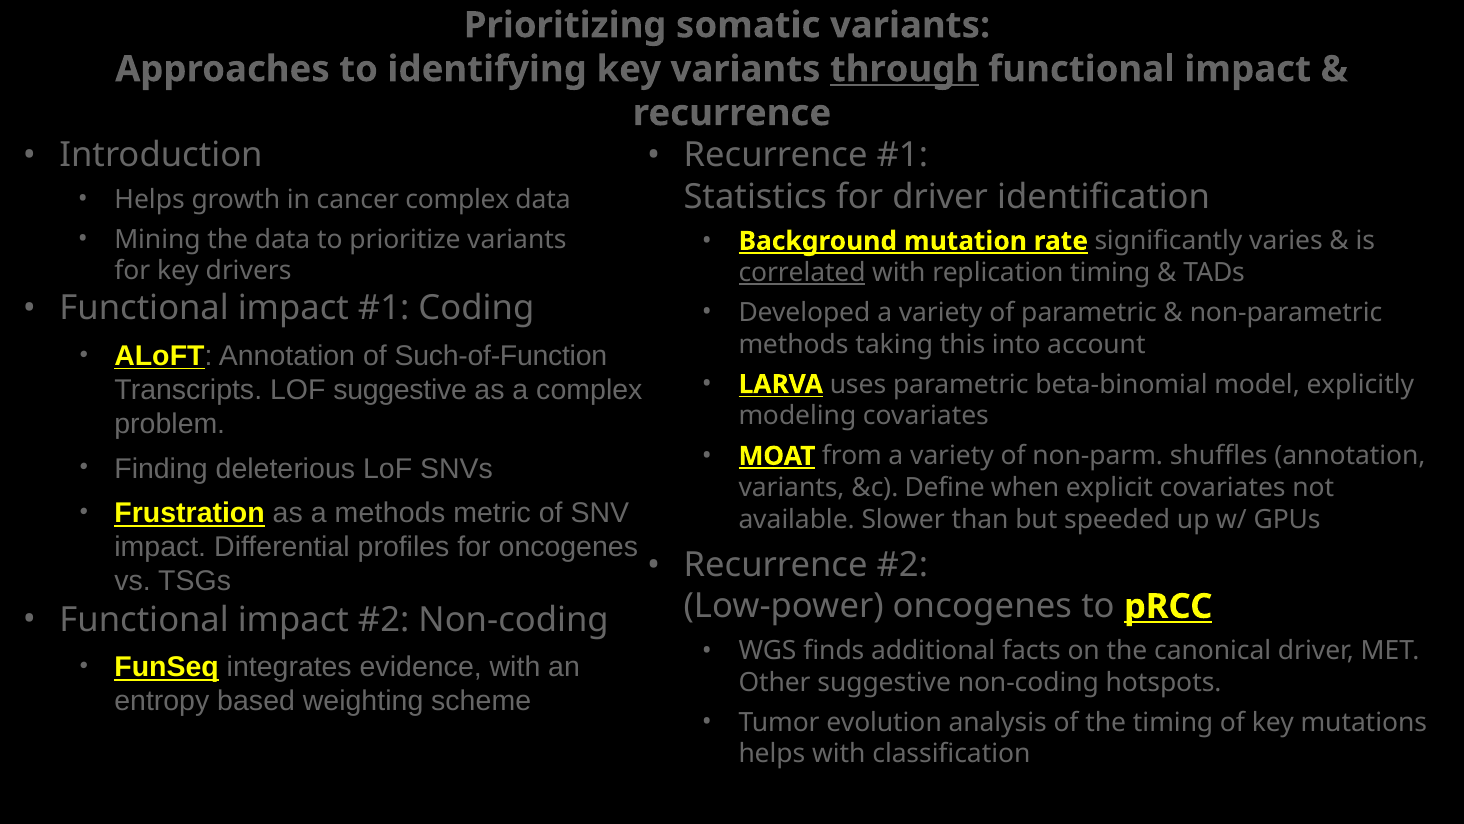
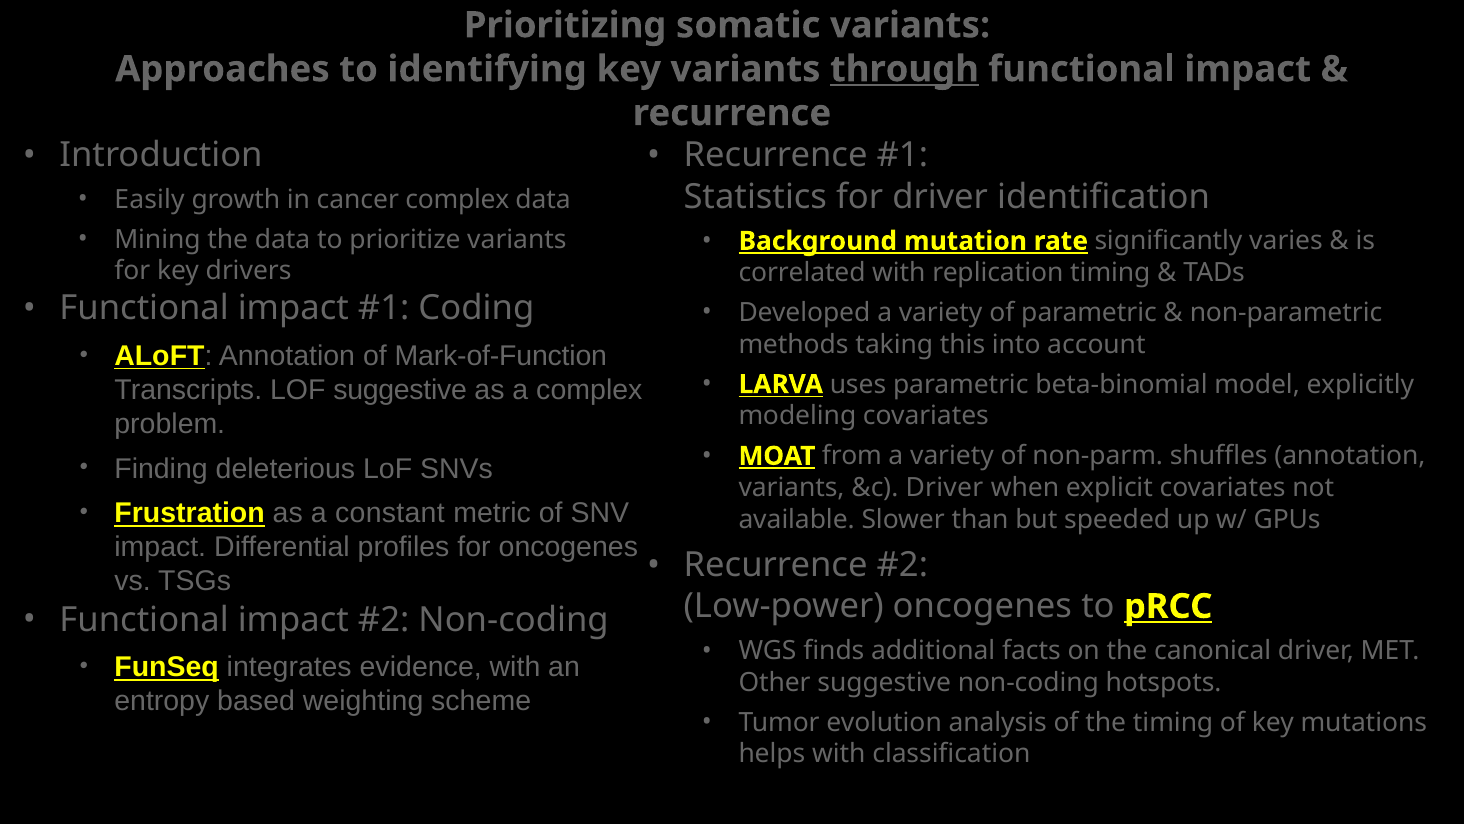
Helps at (150, 199): Helps -> Easily
correlated underline: present -> none
Such-of-Function: Such-of-Function -> Mark-of-Function
&c Define: Define -> Driver
a methods: methods -> constant
